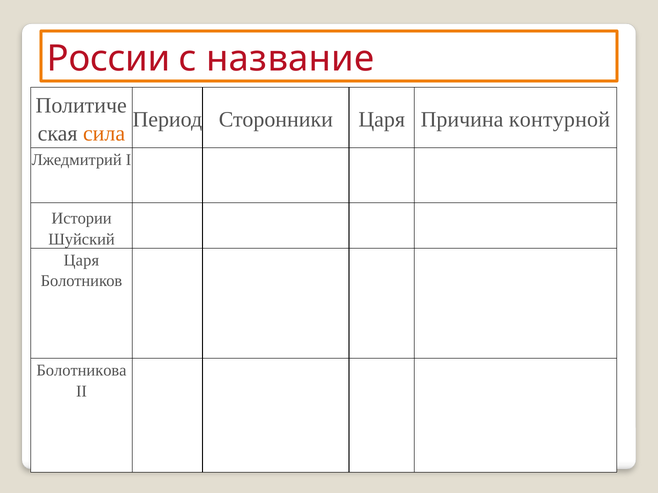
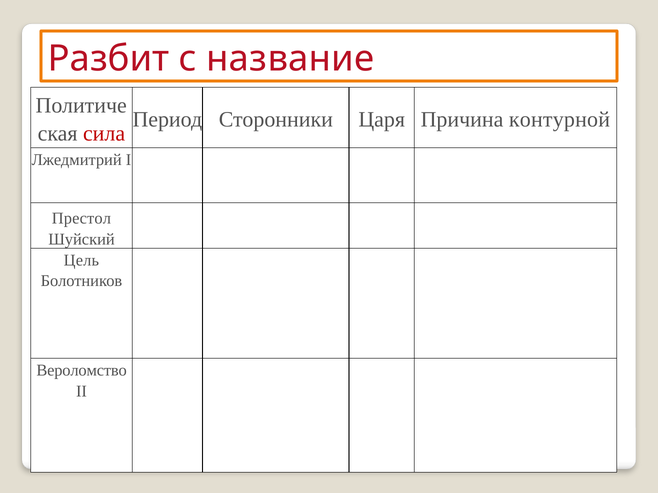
России: России -> Разбит
сила colour: orange -> red
Истории: Истории -> Престол
Царя at (81, 260): Царя -> Цель
Болотникова: Болотникова -> Вероломство
